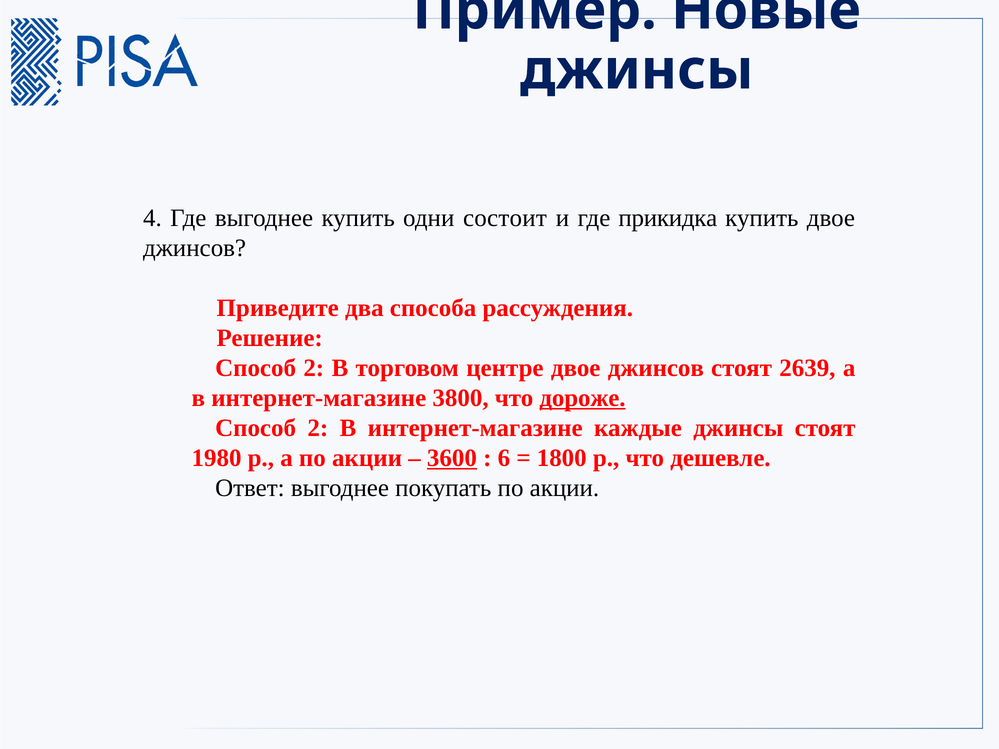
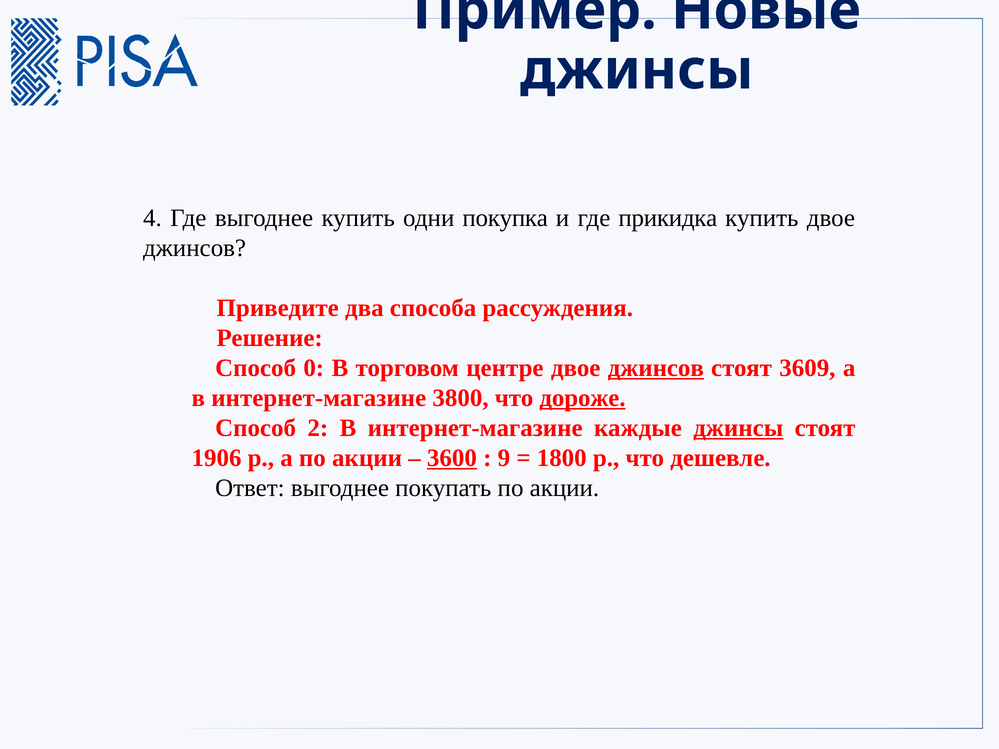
состоит: состоит -> покупка
2 at (314, 368): 2 -> 0
джинсов at (656, 368) underline: none -> present
2639: 2639 -> 3609
джинсы at (738, 428) underline: none -> present
1980: 1980 -> 1906
6: 6 -> 9
